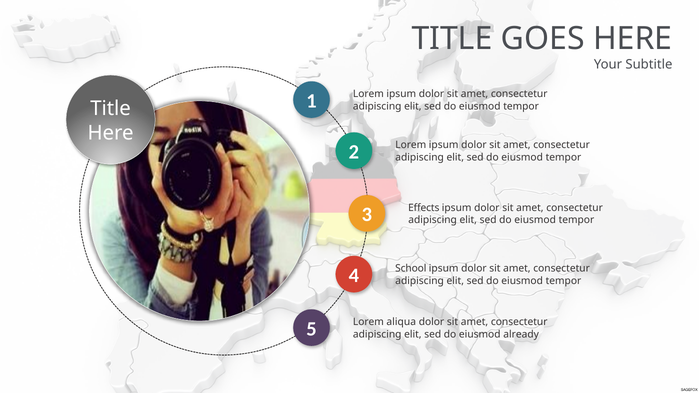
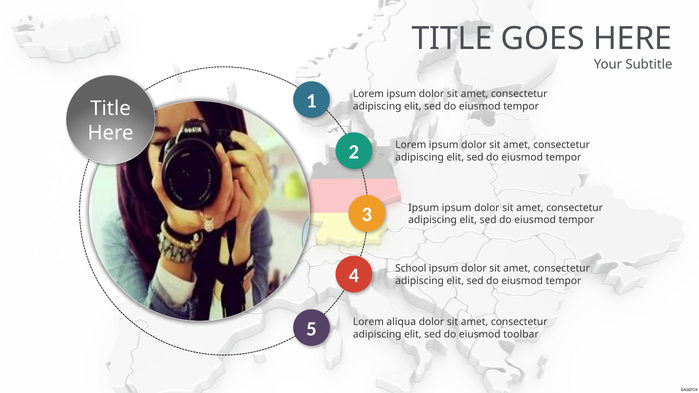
3 Effects: Effects -> Ipsum
already: already -> toolbar
